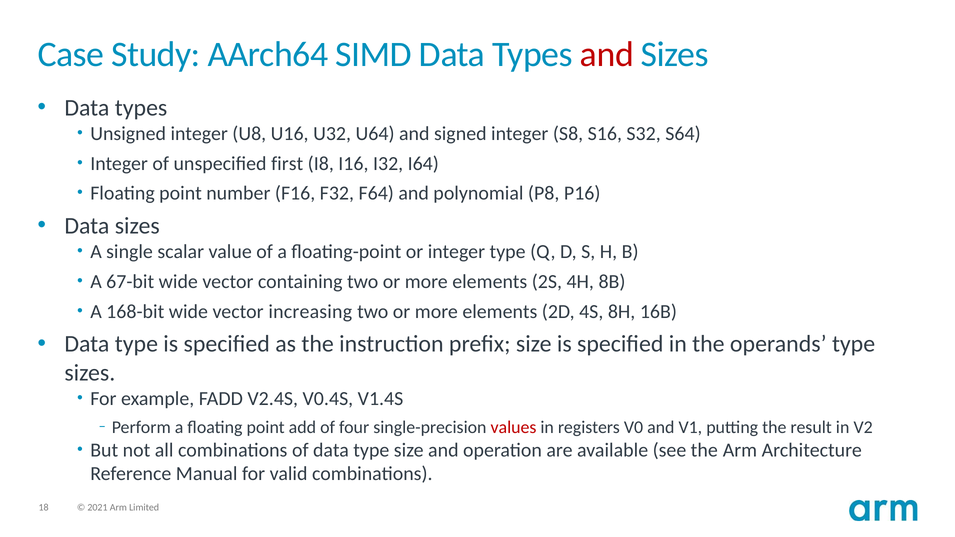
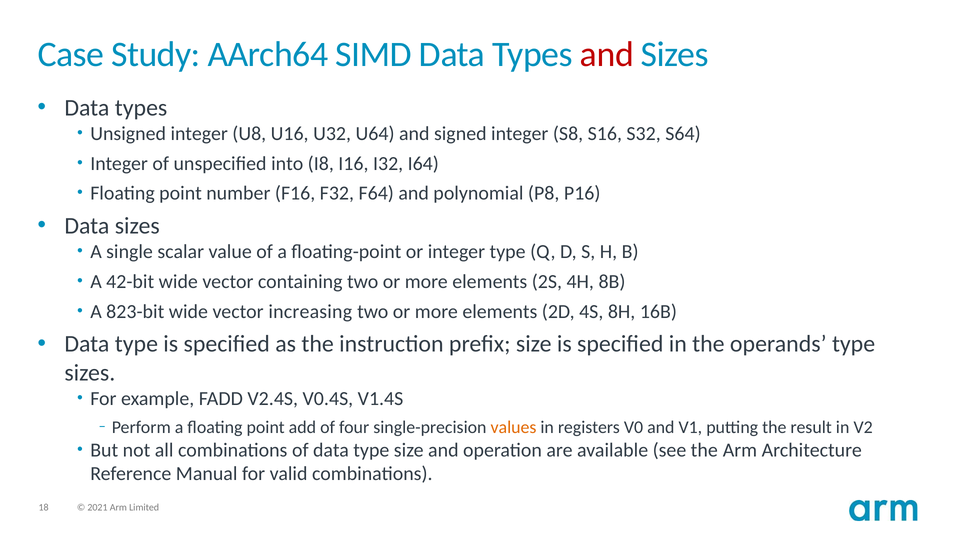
first: first -> into
67-bit: 67-bit -> 42-bit
168-bit: 168-bit -> 823-bit
values colour: red -> orange
